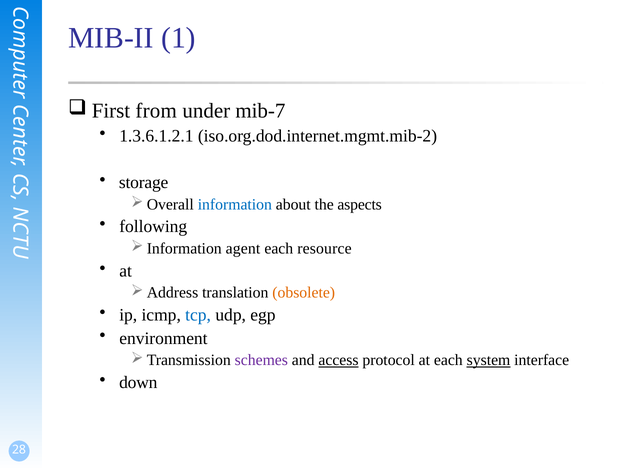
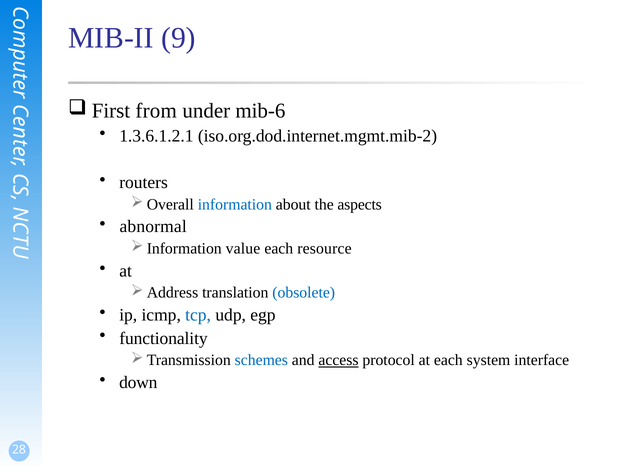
1: 1 -> 9
mib-7: mib-7 -> mib-6
storage: storage -> routers
following: following -> abnormal
agent: agent -> value
obsolete colour: orange -> blue
environment: environment -> functionality
schemes colour: purple -> blue
system underline: present -> none
